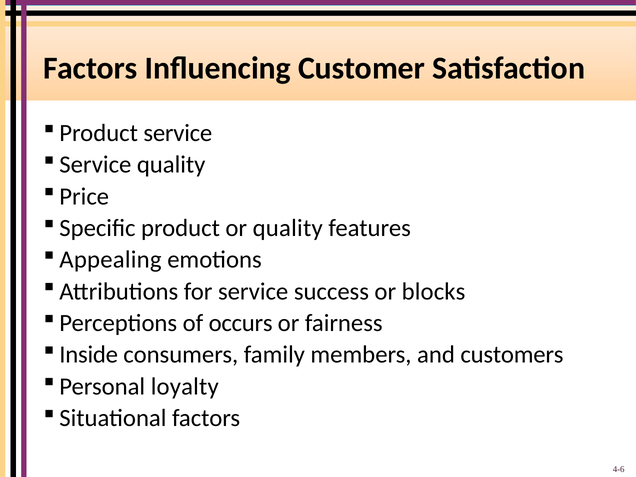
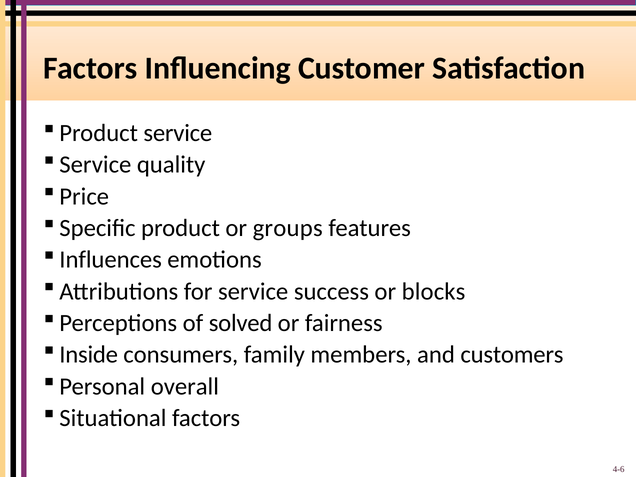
or quality: quality -> groups
Appealing: Appealing -> Influences
occurs: occurs -> solved
loyalty: loyalty -> overall
